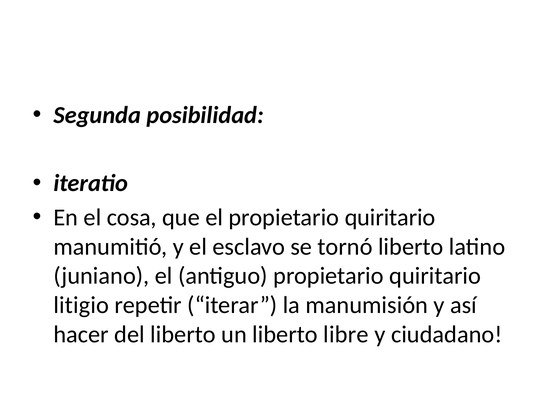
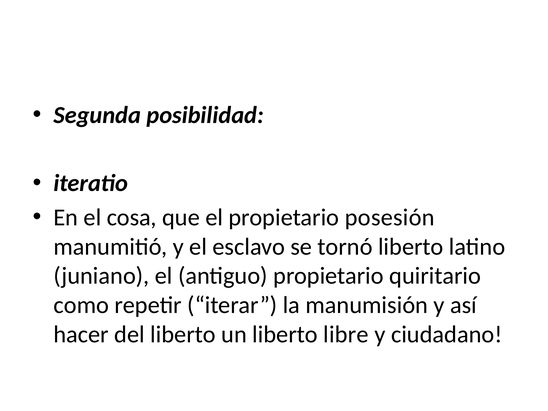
el propietario quiritario: quiritario -> posesión
litigio: litigio -> como
